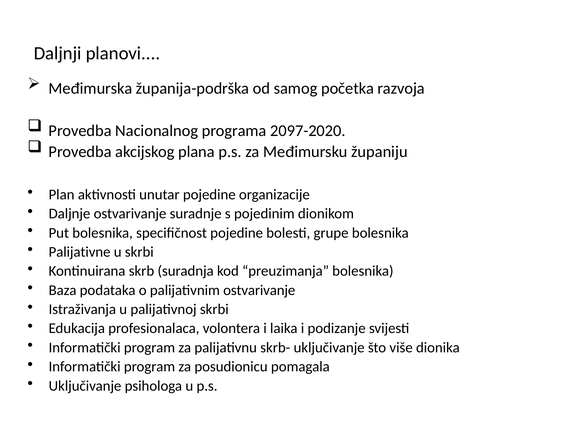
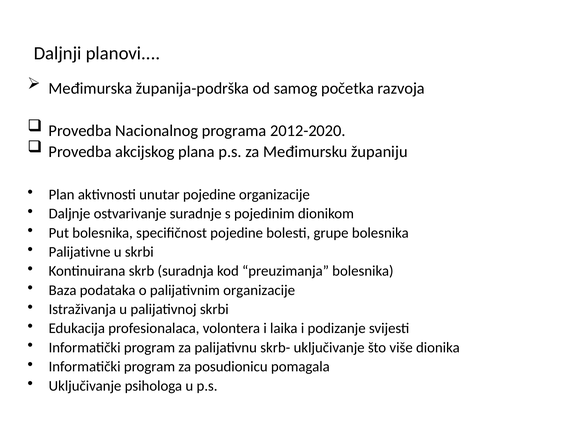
2097-2020: 2097-2020 -> 2012-2020
palijativnim ostvarivanje: ostvarivanje -> organizacije
